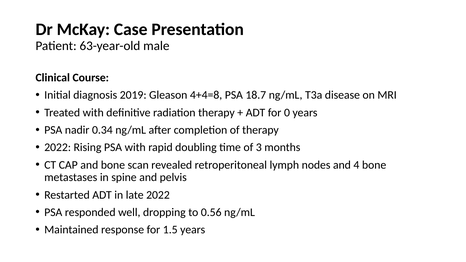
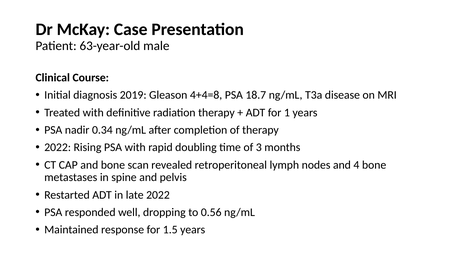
0: 0 -> 1
